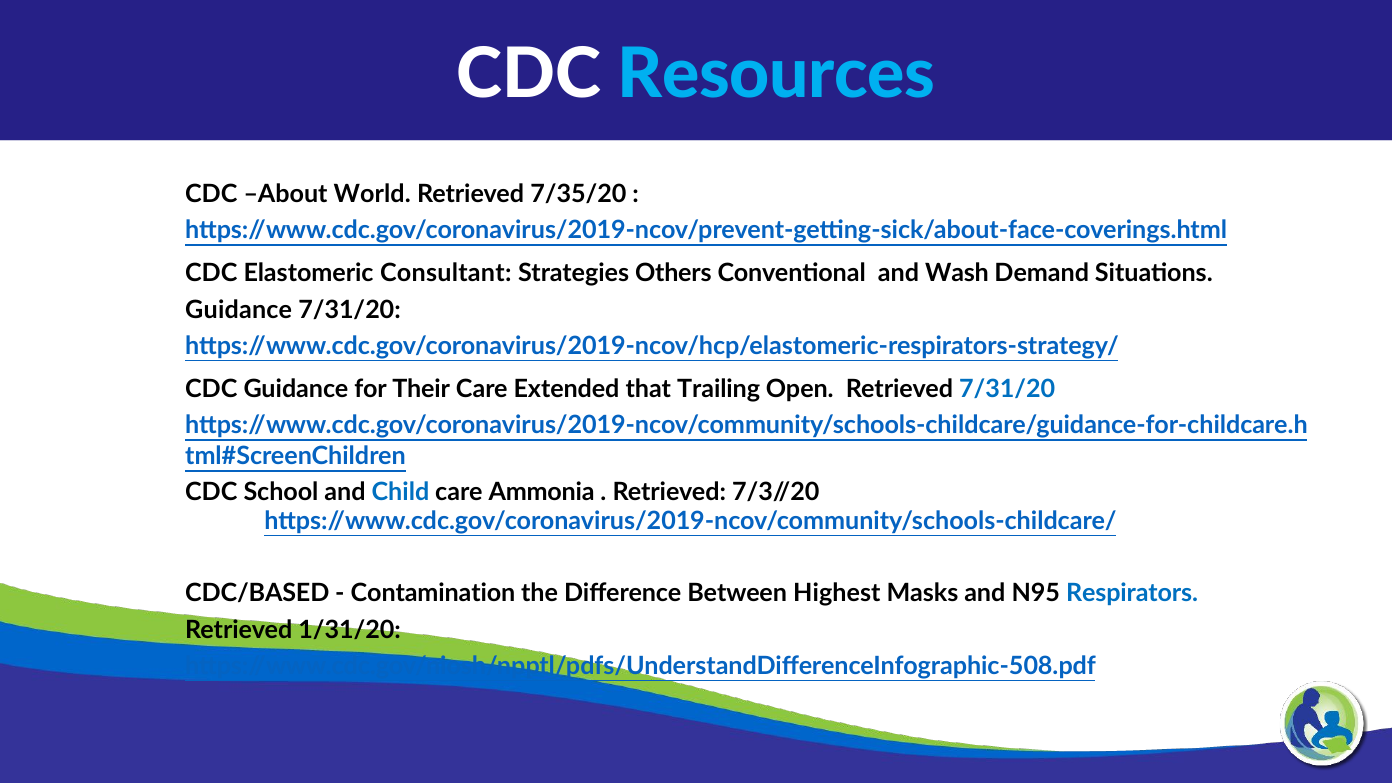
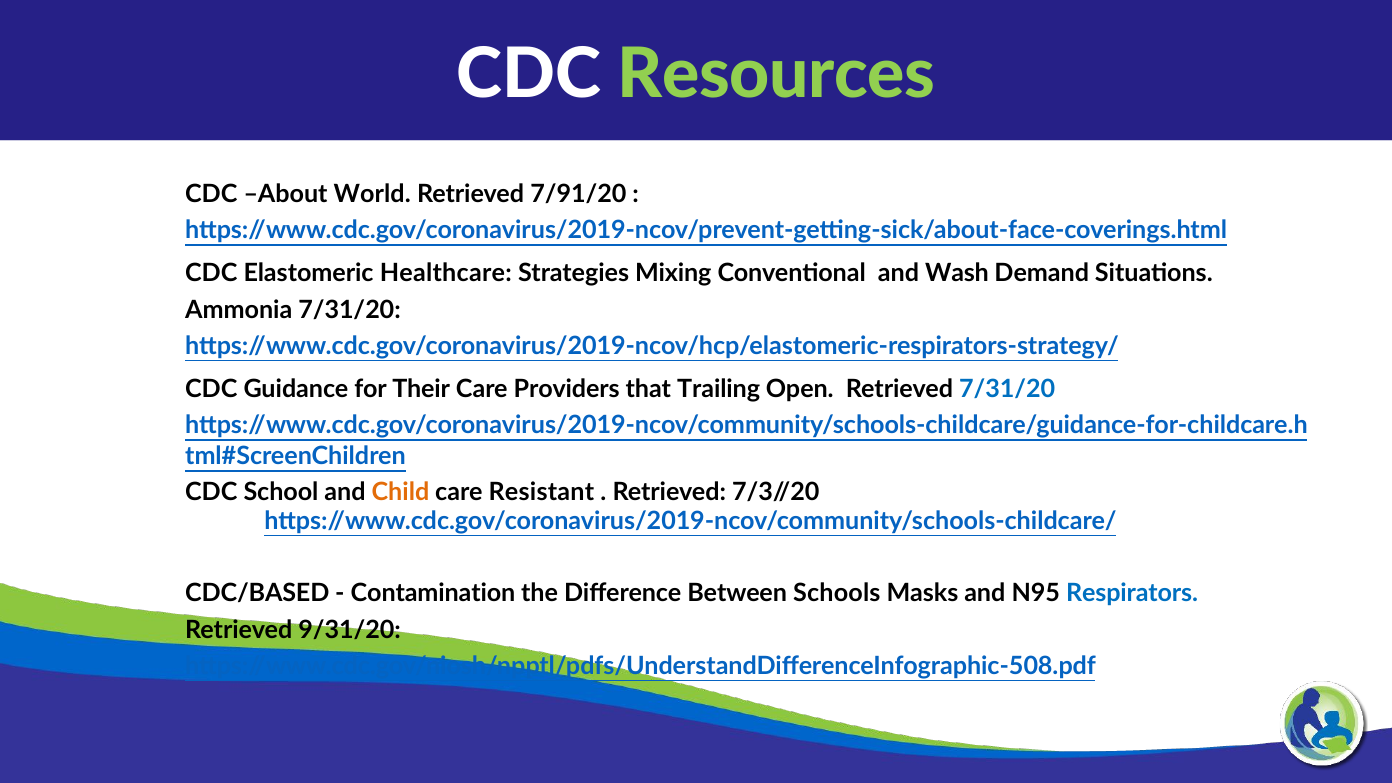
Resources colour: light blue -> light green
7/35/20: 7/35/20 -> 7/91/20
Consultant: Consultant -> Healthcare
Others: Others -> Mixing
Guidance at (239, 310): Guidance -> Ammonia
Extended: Extended -> Providers
Child colour: blue -> orange
Ammonia: Ammonia -> Resistant
Highest: Highest -> Schools
1/31/20: 1/31/20 -> 9/31/20
